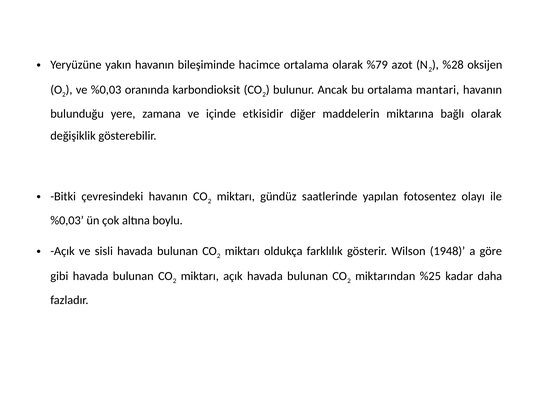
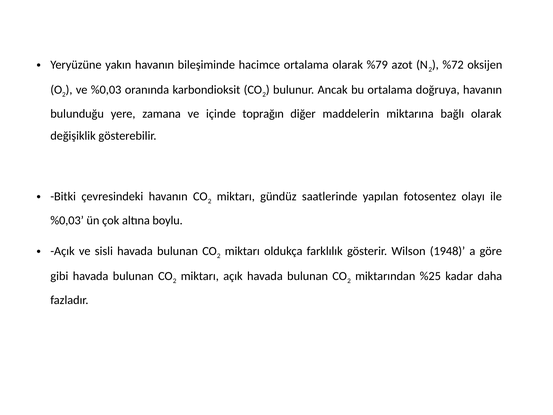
%28: %28 -> %72
mantari: mantari -> doğruya
etkisidir: etkisidir -> toprağın
